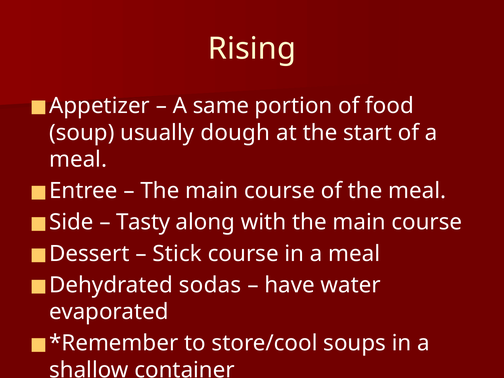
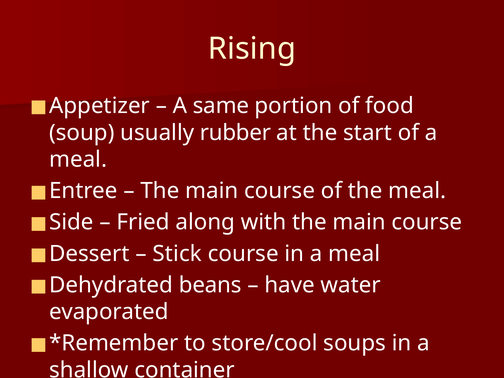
dough: dough -> rubber
Tasty: Tasty -> Fried
sodas: sodas -> beans
